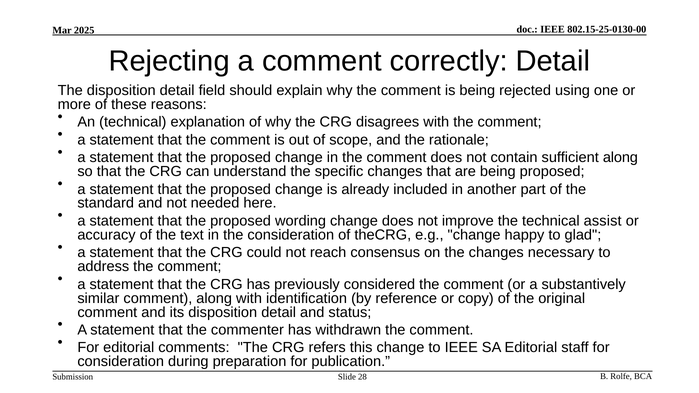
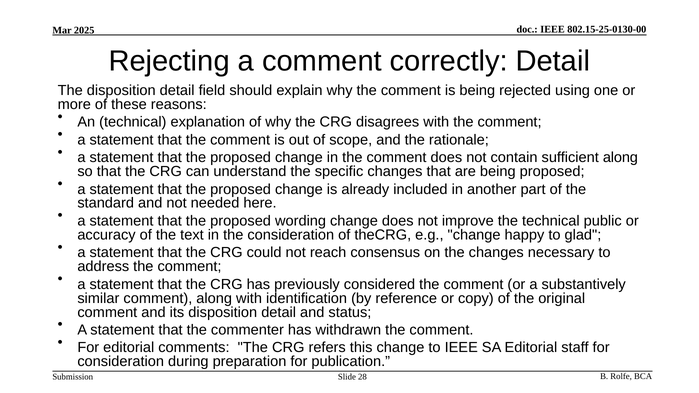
assist: assist -> public
